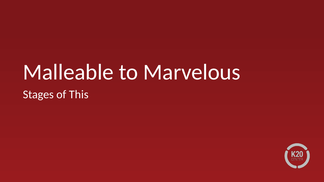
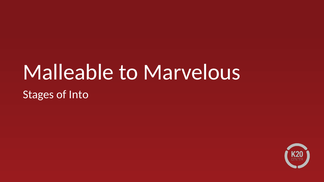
This: This -> Into
